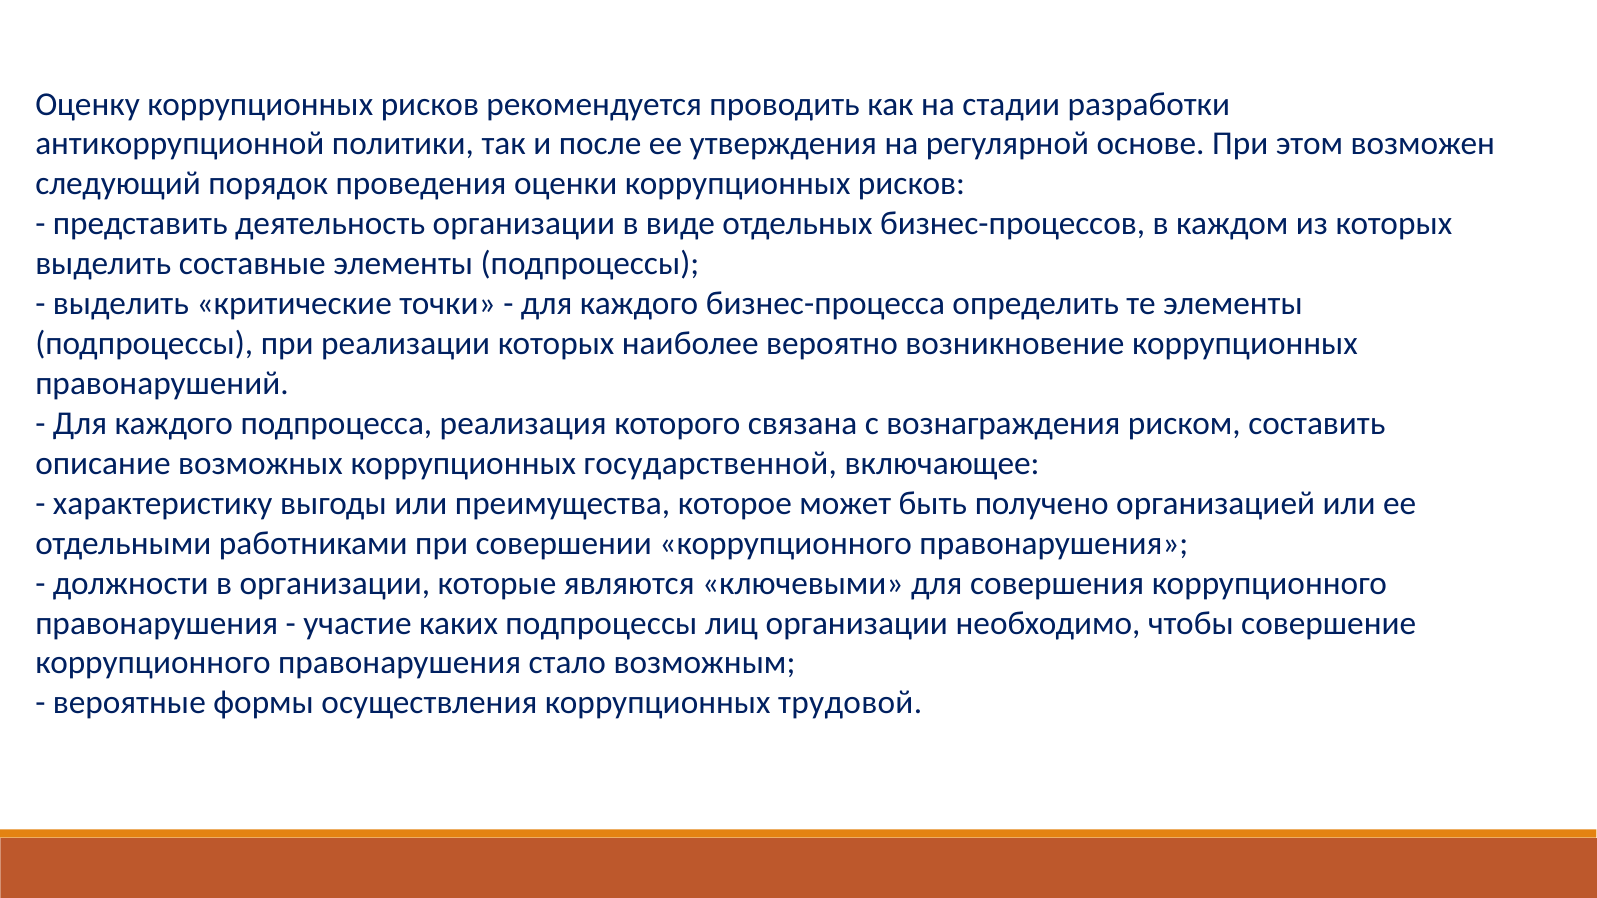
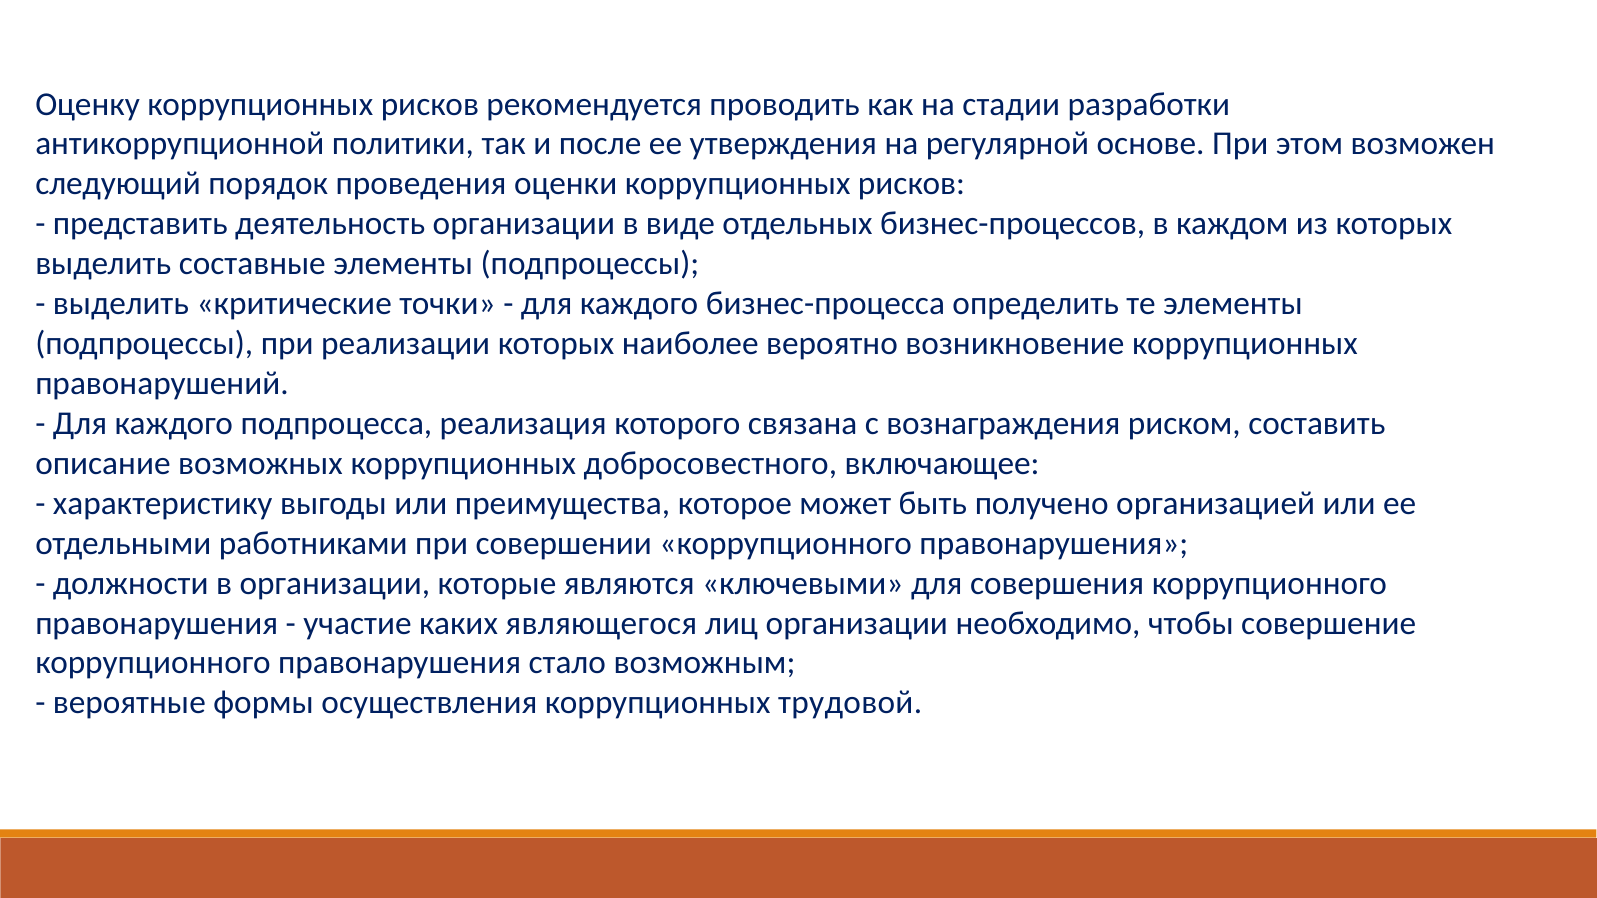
государственной: государственной -> добросовестного
каких подпроцессы: подпроцессы -> являющегося
